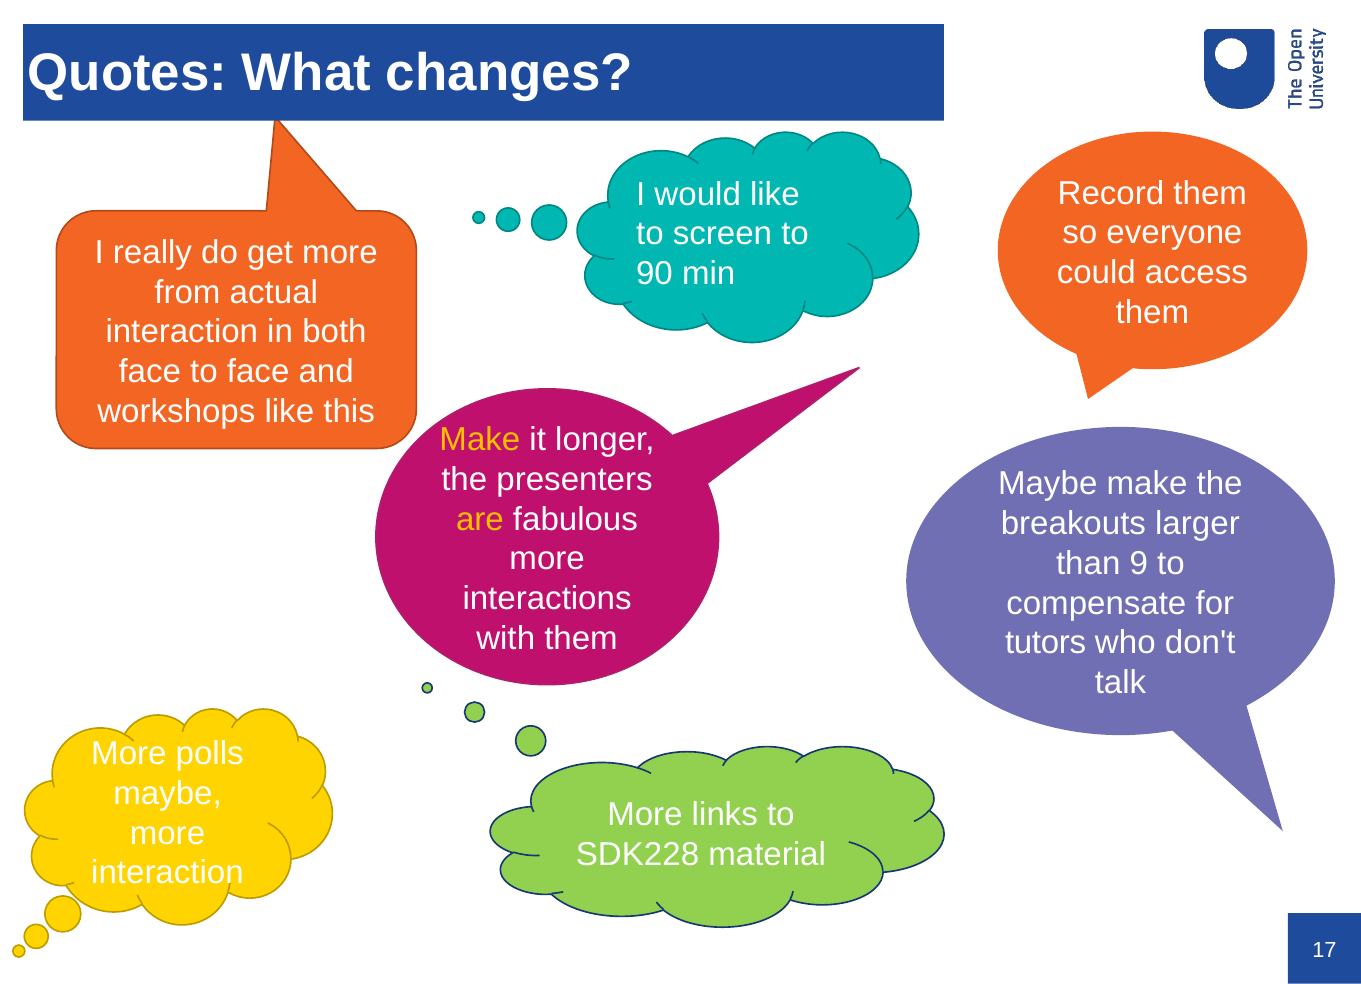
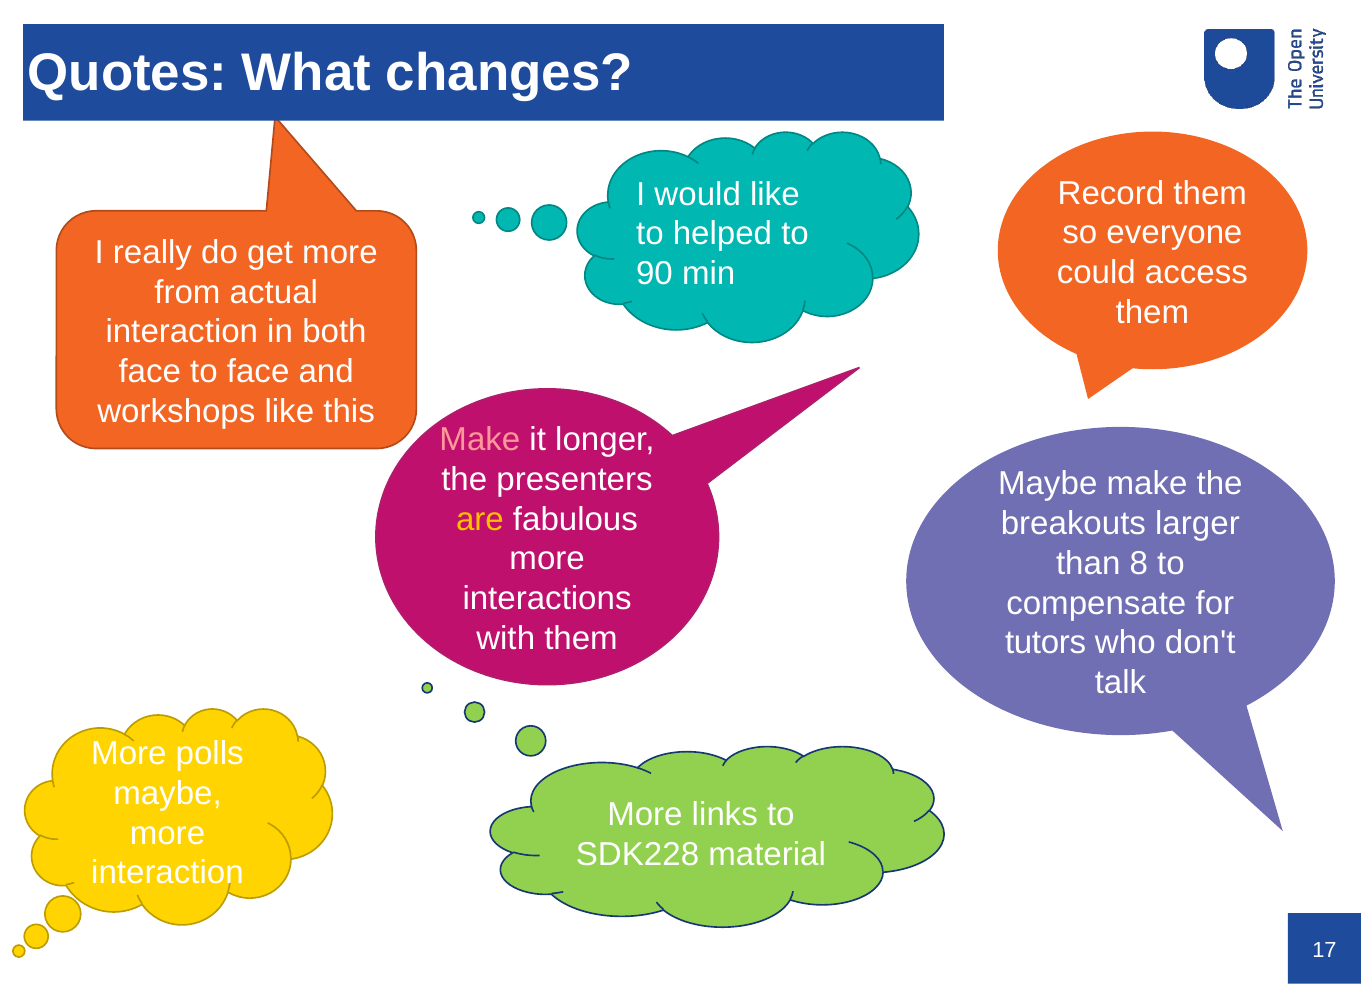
screen: screen -> helped
Make at (480, 440) colour: yellow -> pink
9: 9 -> 8
